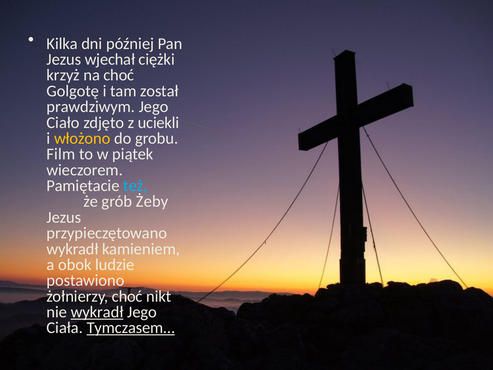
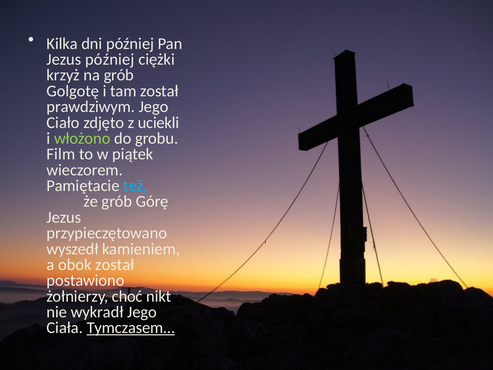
Jezus wjechał: wjechał -> później
na choć: choć -> grób
włożono colour: yellow -> light green
Żeby: Żeby -> Górę
wykradł at (73, 249): wykradł -> wyszedł
obok ludzie: ludzie -> został
wykradł at (97, 312) underline: present -> none
